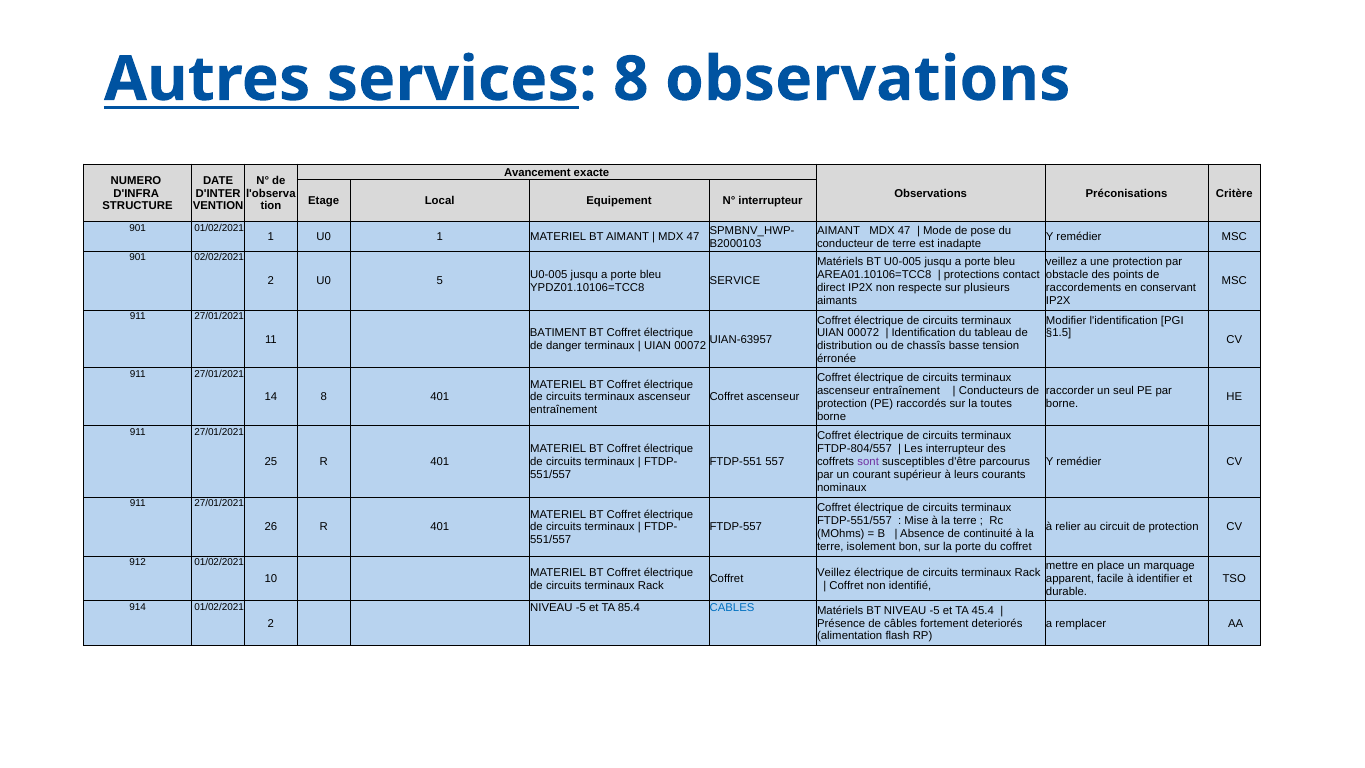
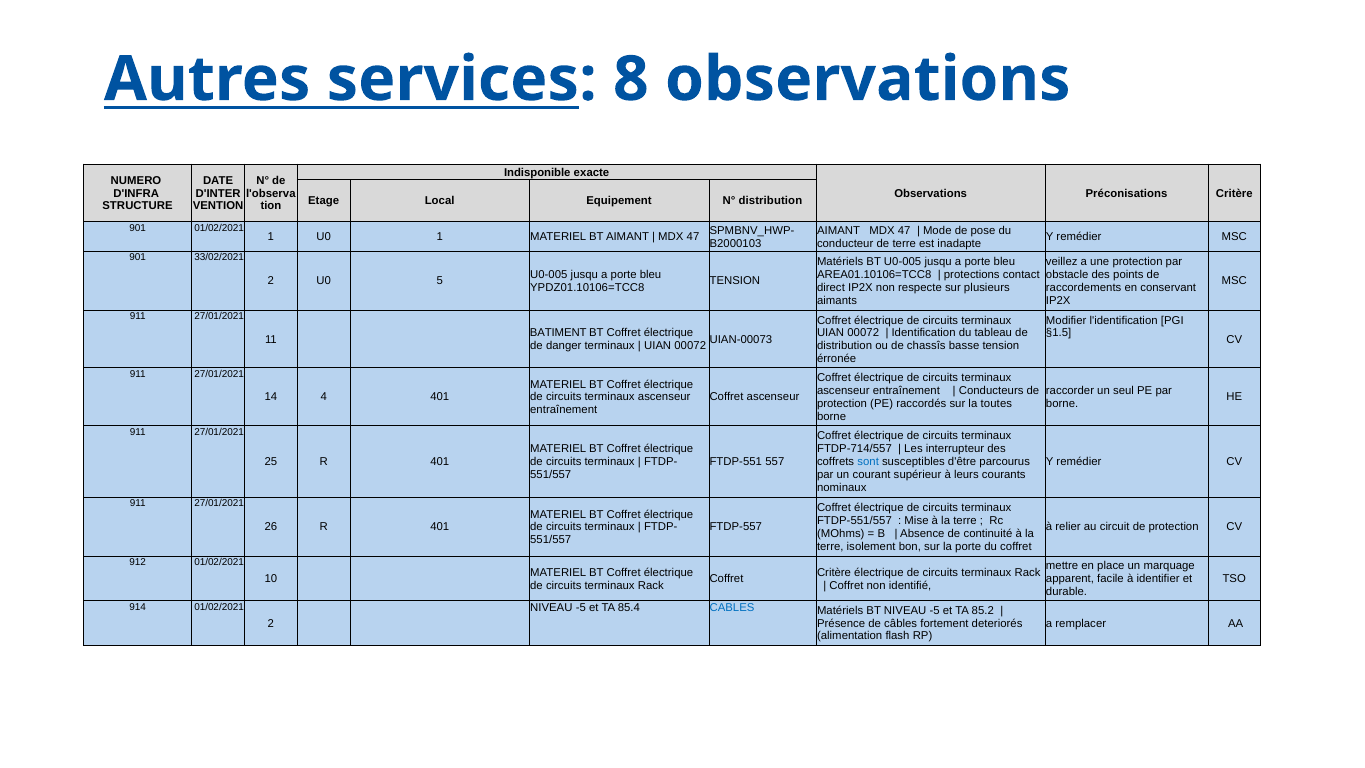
Avancement: Avancement -> Indisponible
N° interrupteur: interrupteur -> distribution
02/02/2021: 02/02/2021 -> 33/02/2021
SERVICE at (735, 281): SERVICE -> TENSION
UIAN-63957: UIAN-63957 -> UIAN-00073
14 8: 8 -> 4
FTDP-804/557: FTDP-804/557 -> FTDP-714/557
sont colour: purple -> blue
Veillez at (834, 572): Veillez -> Critère
45.4: 45.4 -> 85.2
